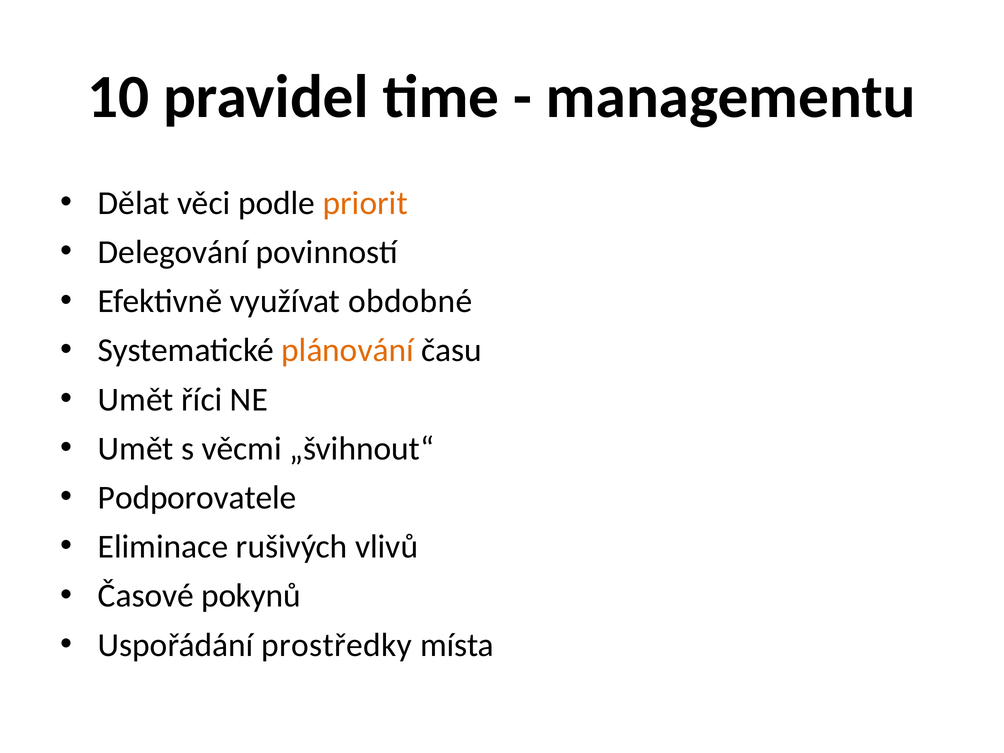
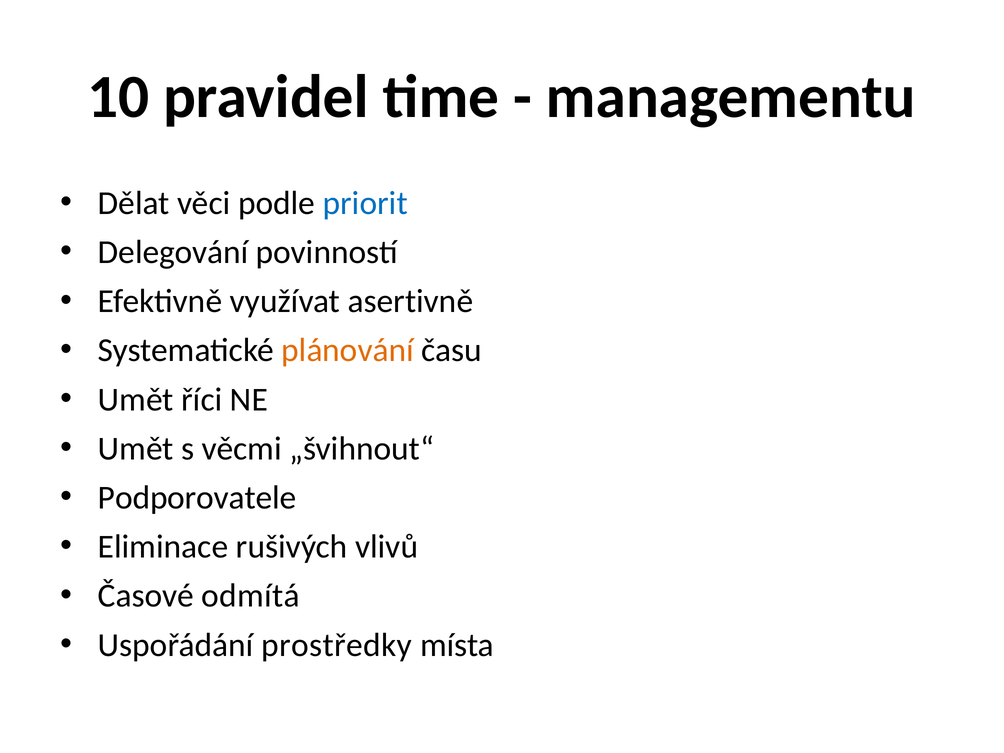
priorit colour: orange -> blue
obdobné: obdobné -> asertivně
pokynů: pokynů -> odmítá
